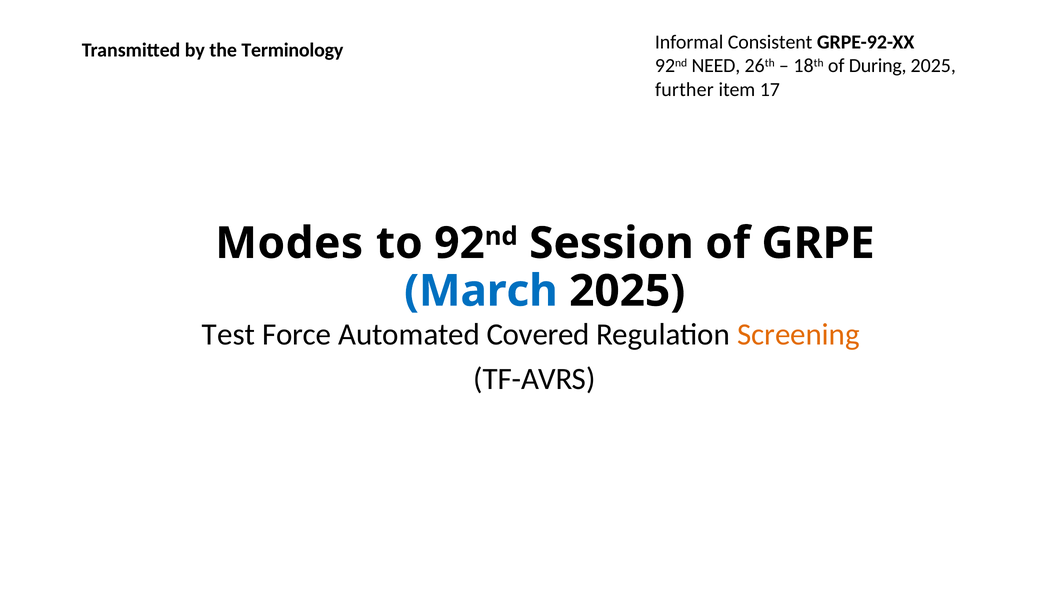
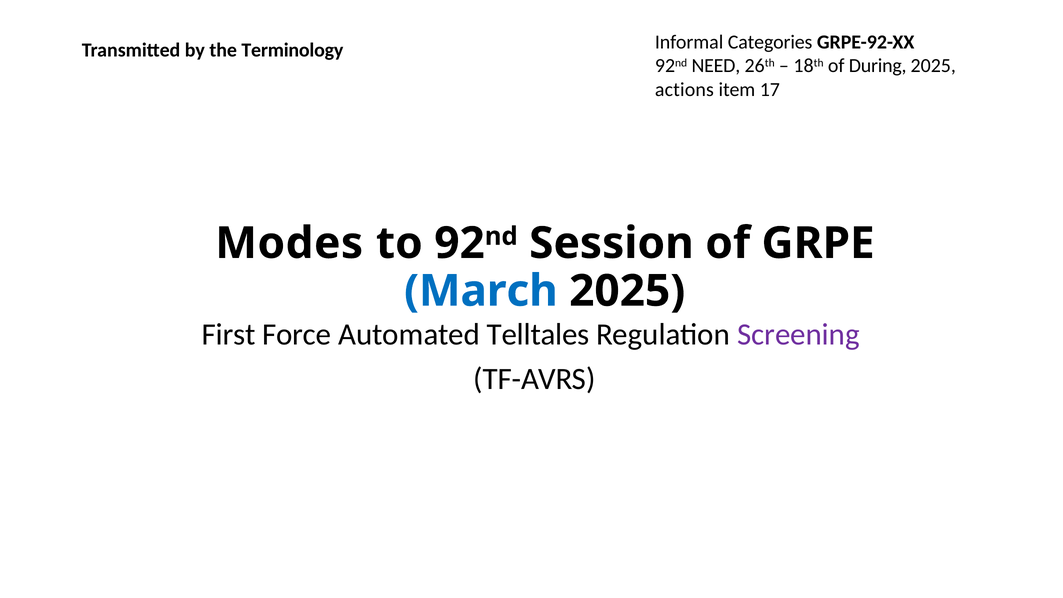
Consistent: Consistent -> Categories
further: further -> actions
Test: Test -> First
Covered: Covered -> Telltales
Screening colour: orange -> purple
